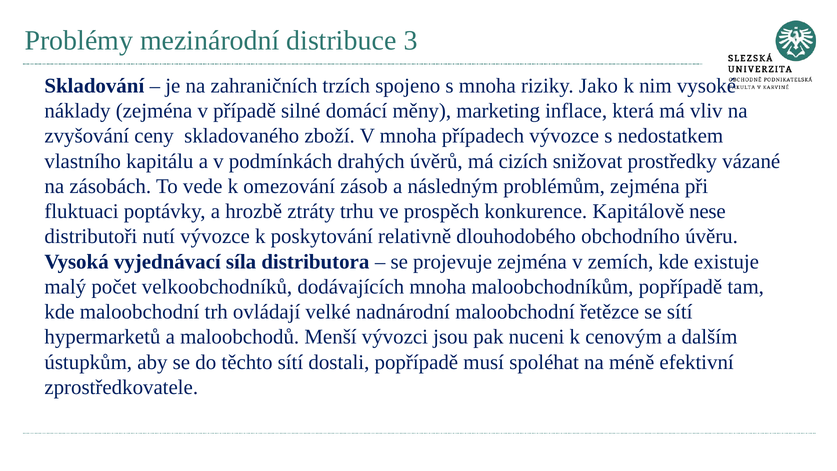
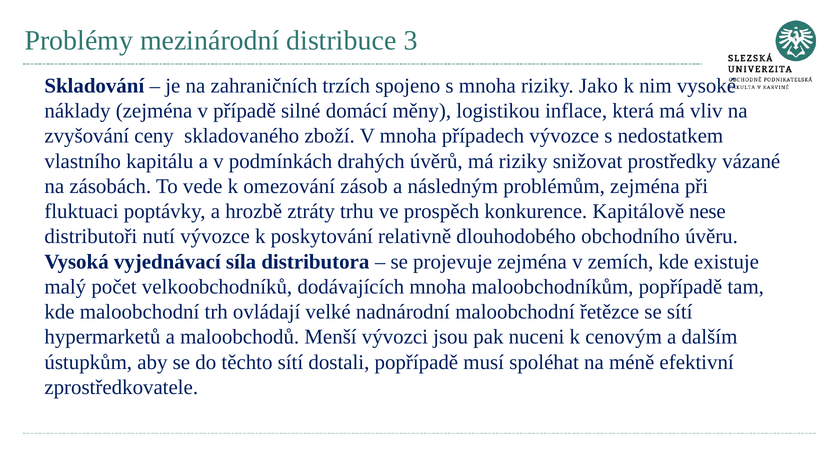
marketing: marketing -> logistikou
má cizích: cizích -> riziky
